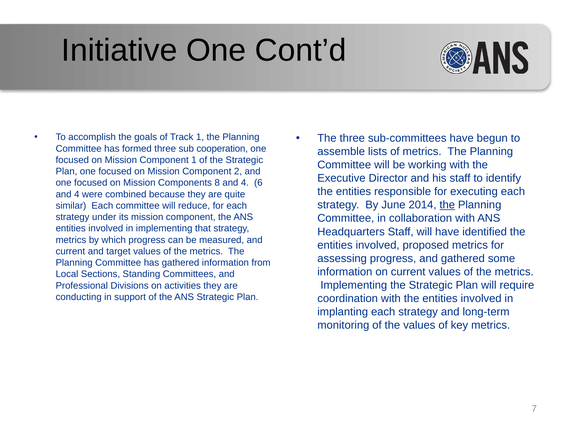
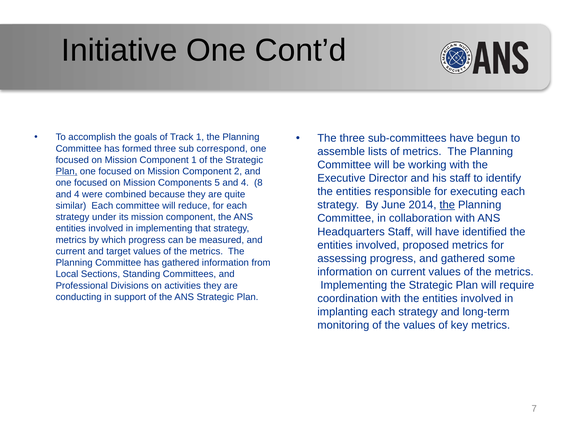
cooperation: cooperation -> correspond
Plan at (67, 172) underline: none -> present
8: 8 -> 5
6: 6 -> 8
